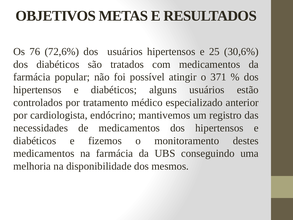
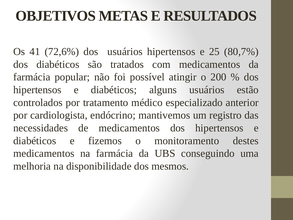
76: 76 -> 41
30,6%: 30,6% -> 80,7%
371: 371 -> 200
